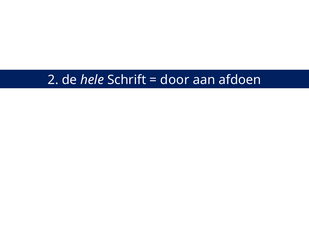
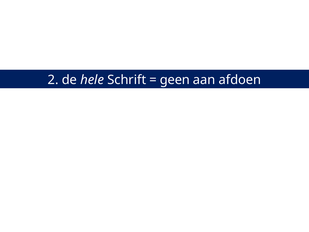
door: door -> geen
